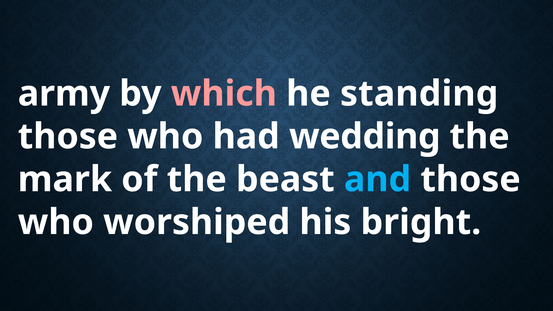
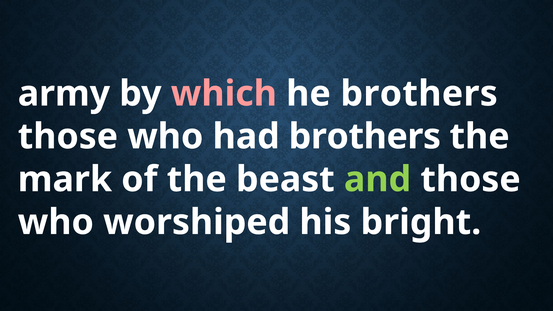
he standing: standing -> brothers
had wedding: wedding -> brothers
and colour: light blue -> light green
